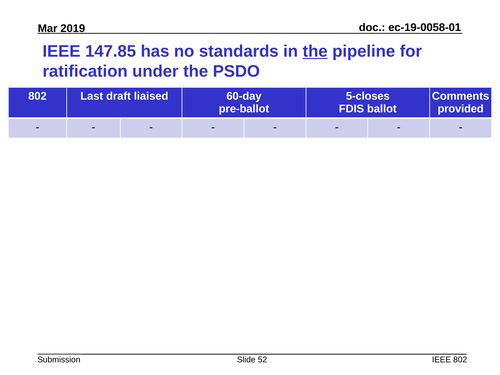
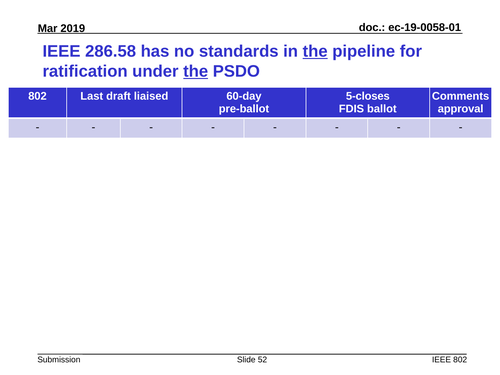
147.85: 147.85 -> 286.58
the at (196, 71) underline: none -> present
provided: provided -> approval
